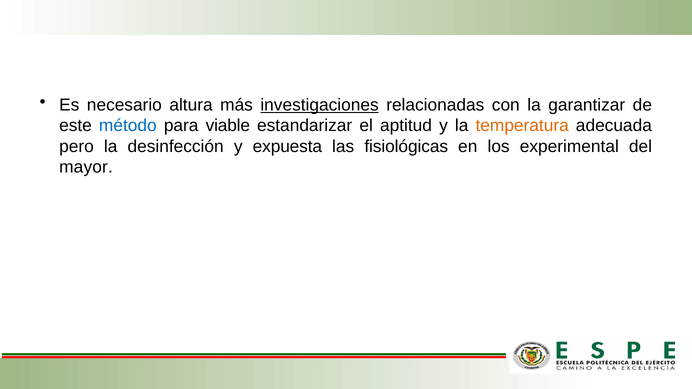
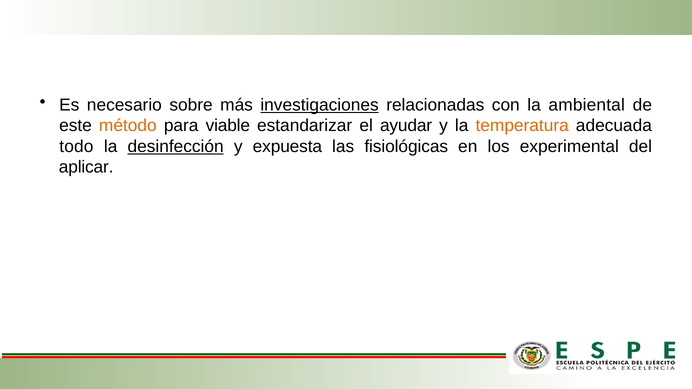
altura: altura -> sobre
garantizar: garantizar -> ambiental
método colour: blue -> orange
aptitud: aptitud -> ayudar
pero: pero -> todo
desinfección underline: none -> present
mayor: mayor -> aplicar
